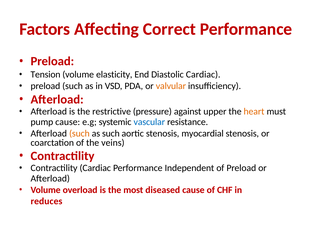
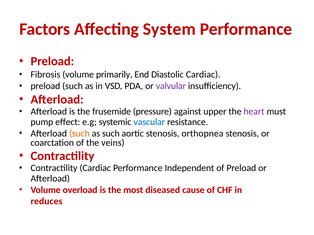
Correct: Correct -> System
Tension: Tension -> Fibrosis
elasticity: elasticity -> primarily
valvular colour: orange -> purple
restrictive: restrictive -> frusemide
heart colour: orange -> purple
pump cause: cause -> effect
myocardial: myocardial -> orthopnea
